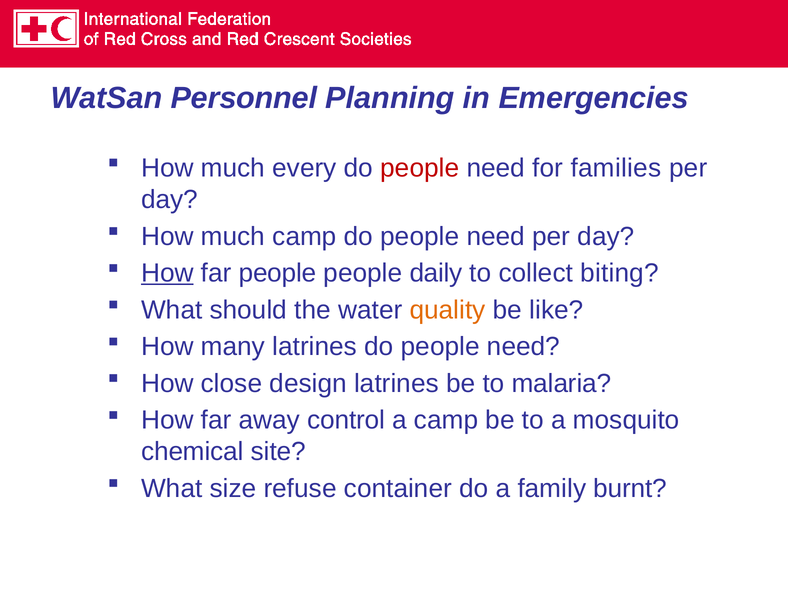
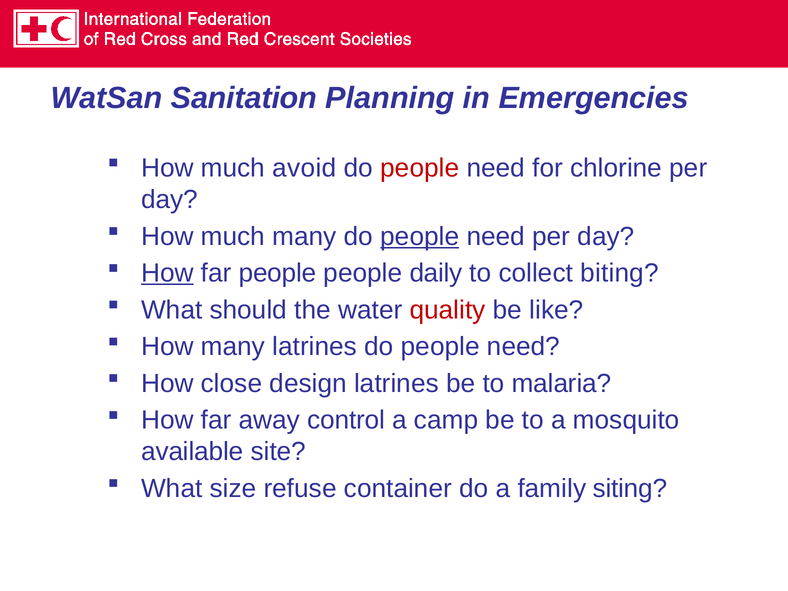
Personnel: Personnel -> Sanitation
every: every -> avoid
families: families -> chlorine
much camp: camp -> many
people at (420, 236) underline: none -> present
quality colour: orange -> red
chemical: chemical -> available
burnt: burnt -> siting
